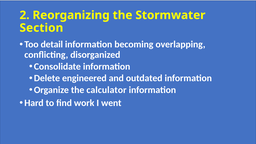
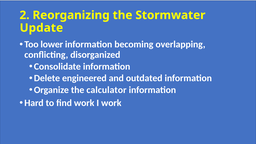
Section: Section -> Update
detail: detail -> lower
I went: went -> work
